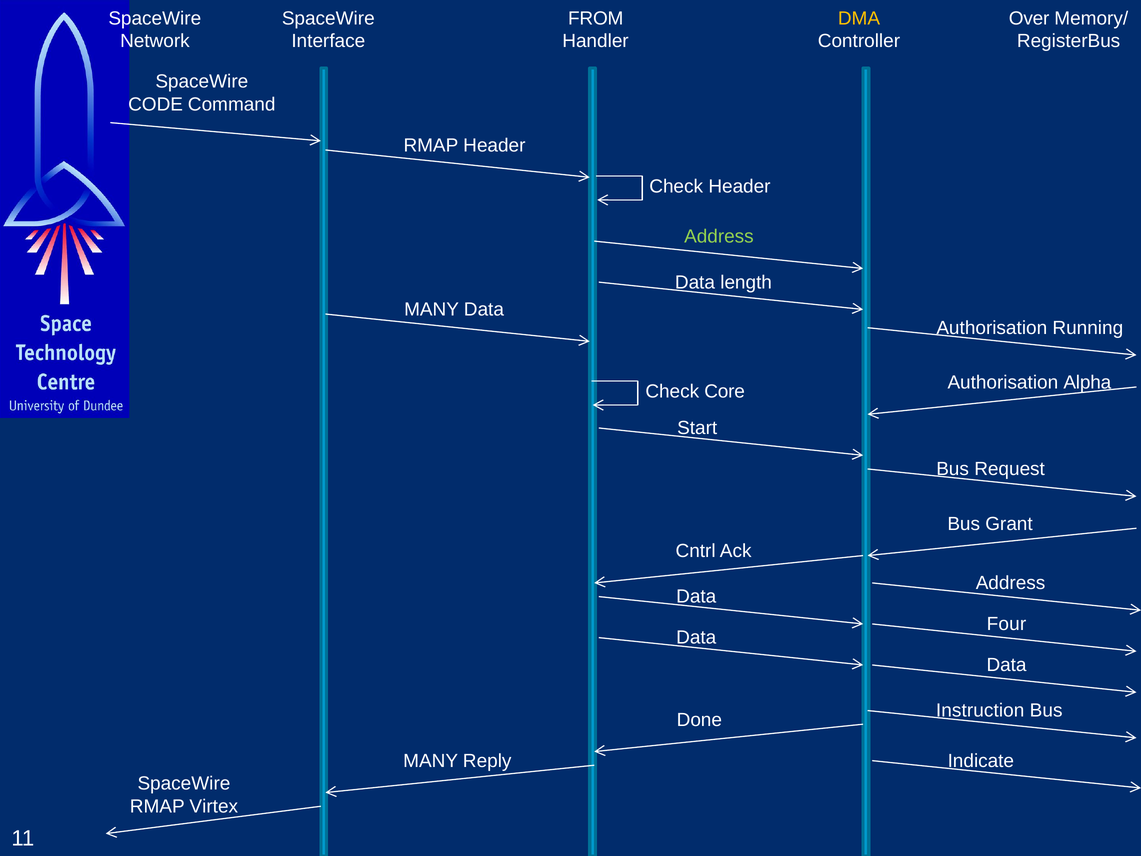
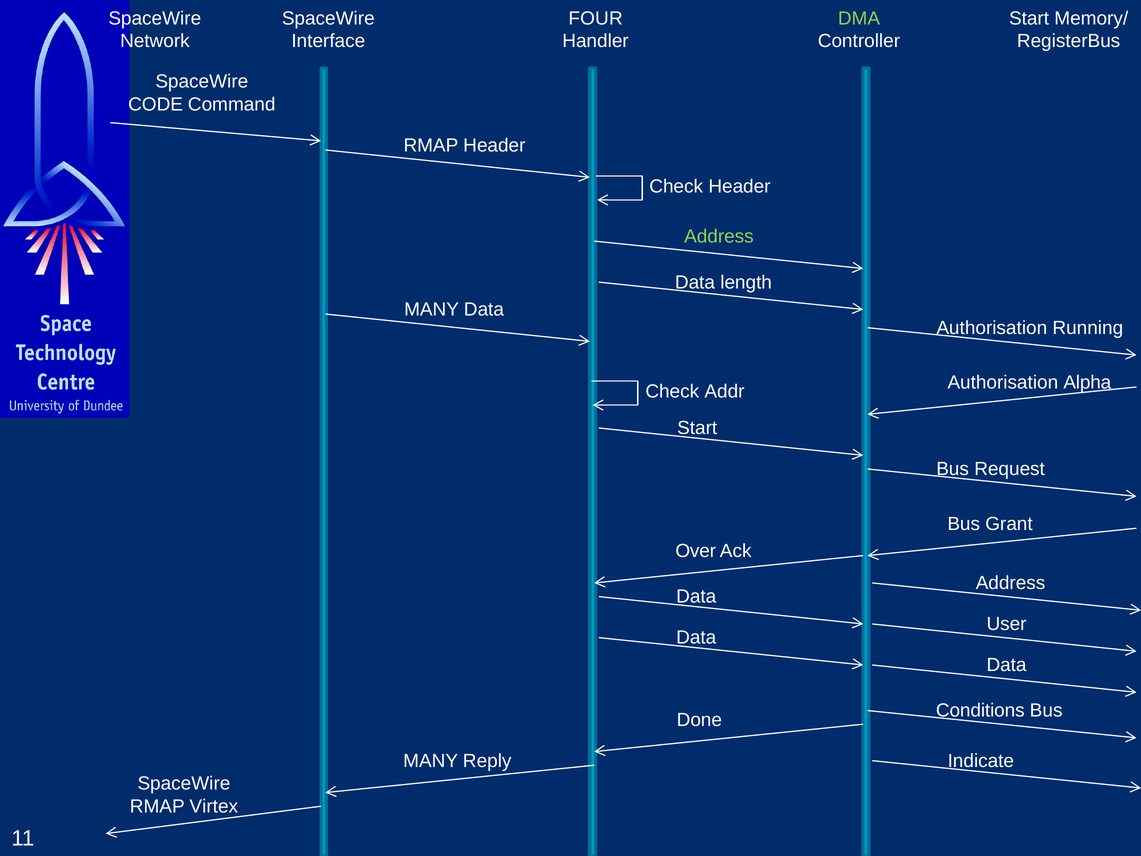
FROM: FROM -> FOUR
DMA colour: yellow -> light green
Over at (1029, 18): Over -> Start
Core: Core -> Addr
Cntrl: Cntrl -> Over
Four: Four -> User
Instruction: Instruction -> Conditions
